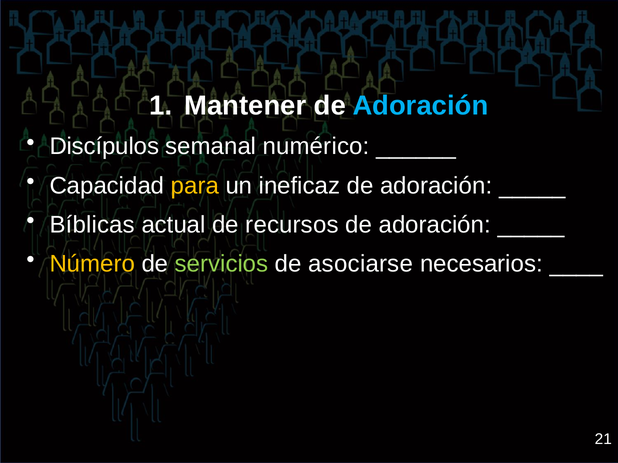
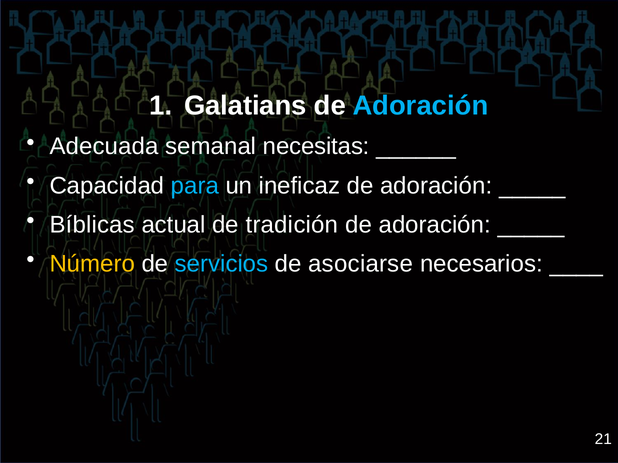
Mantener: Mantener -> Galatians
Discípulos: Discípulos -> Adecuada
numérico: numérico -> necesitas
para colour: yellow -> light blue
recursos: recursos -> tradición
servicios colour: light green -> light blue
